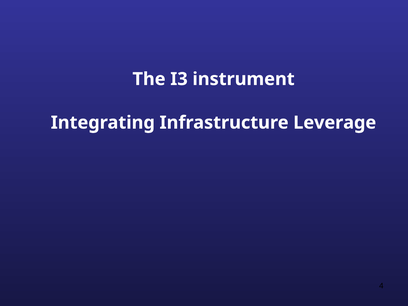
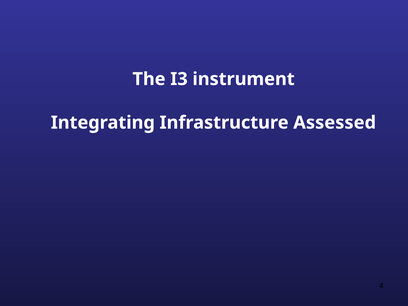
Leverage: Leverage -> Assessed
